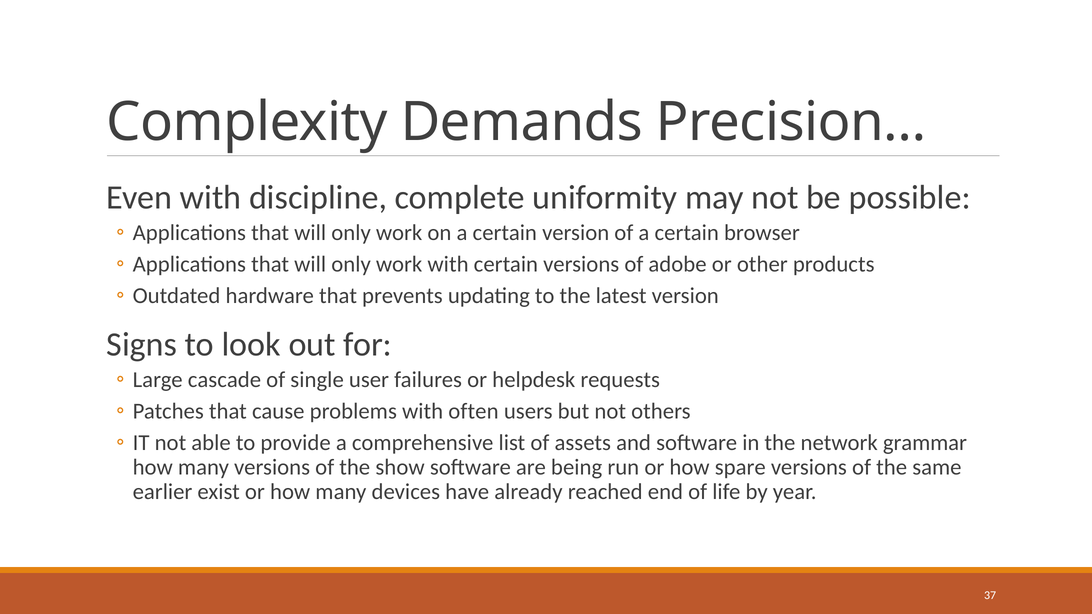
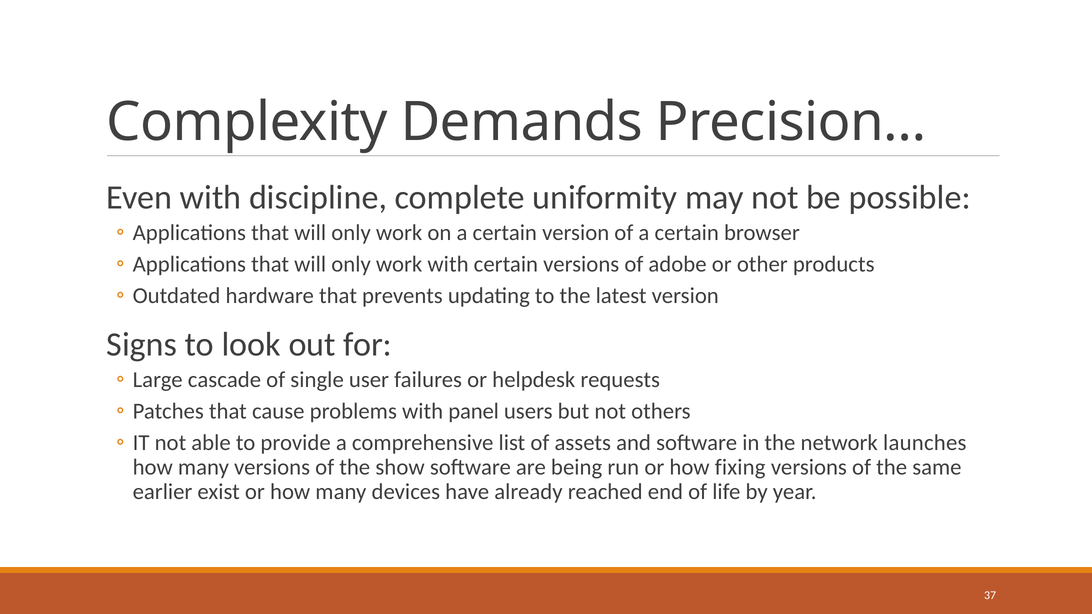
often: often -> panel
grammar: grammar -> launches
spare: spare -> fixing
